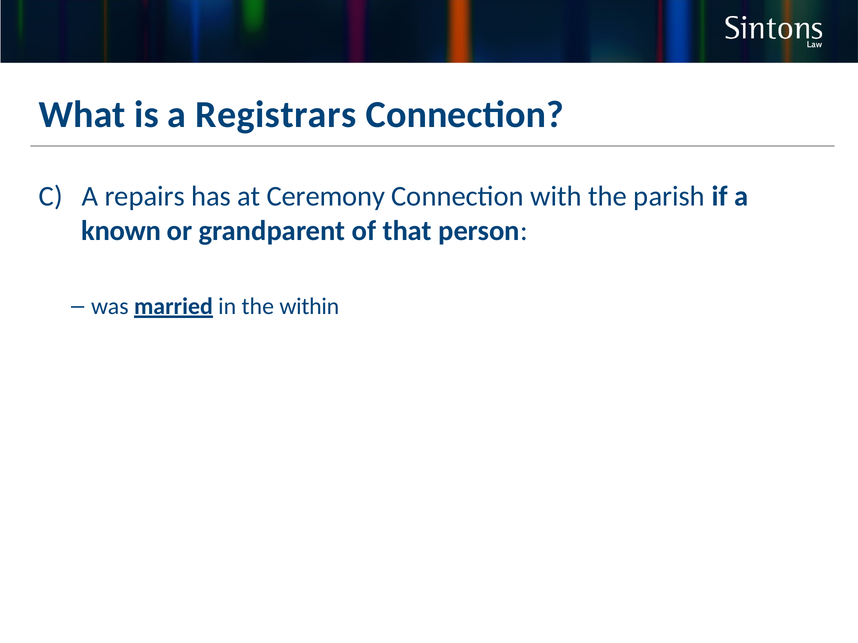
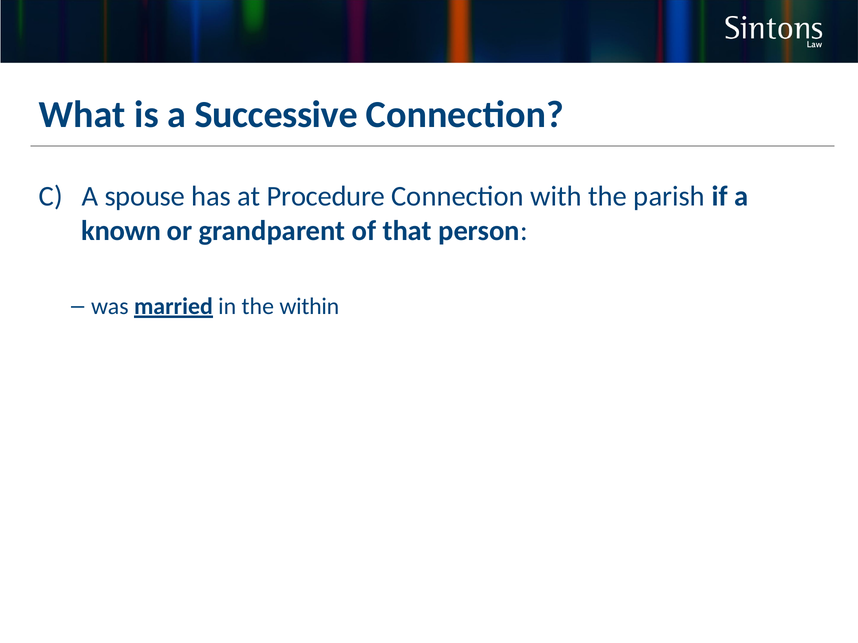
Registrars: Registrars -> Successive
repairs: repairs -> spouse
Ceremony: Ceremony -> Procedure
